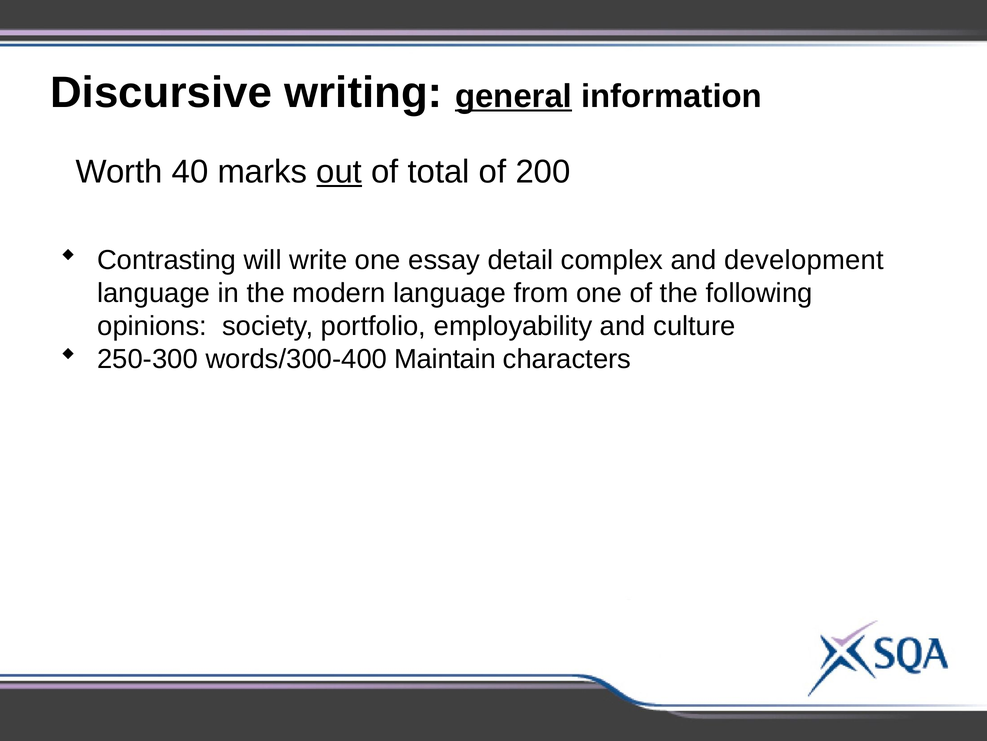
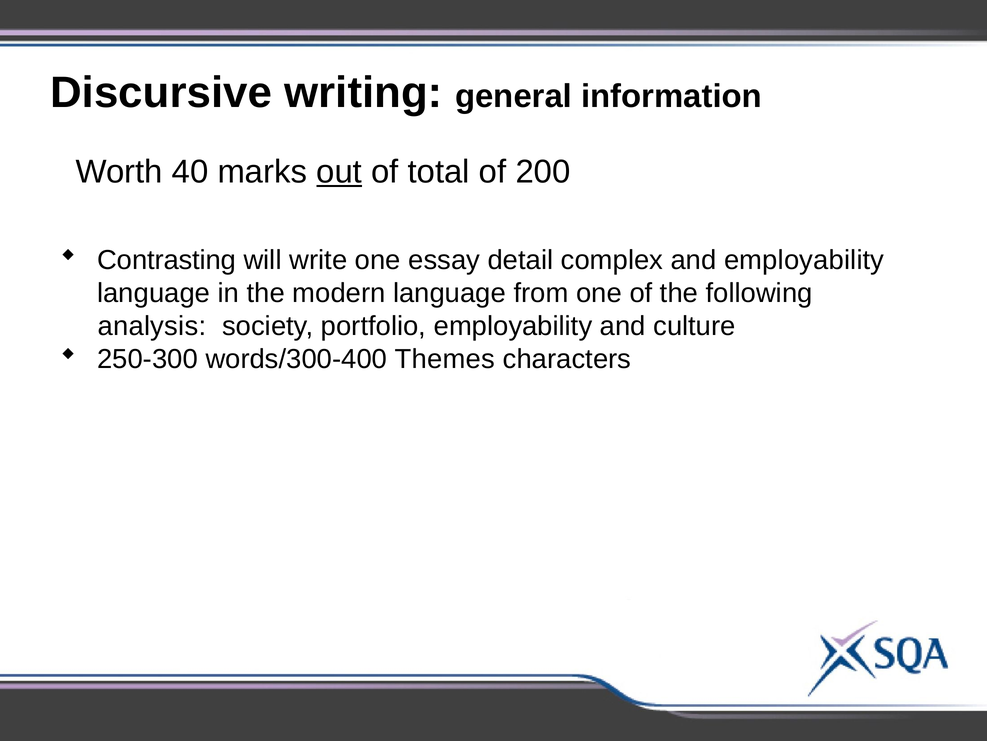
general underline: present -> none
and development: development -> employability
opinions: opinions -> analysis
Maintain: Maintain -> Themes
